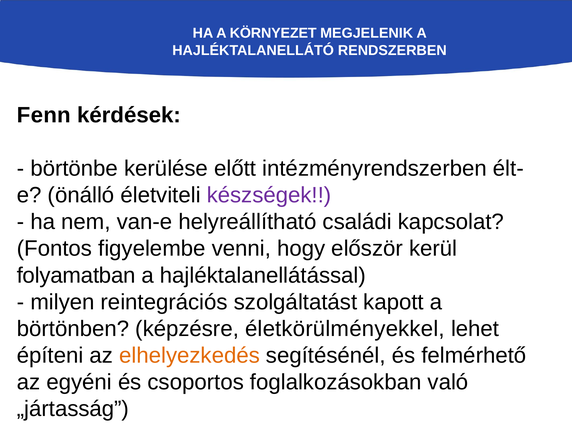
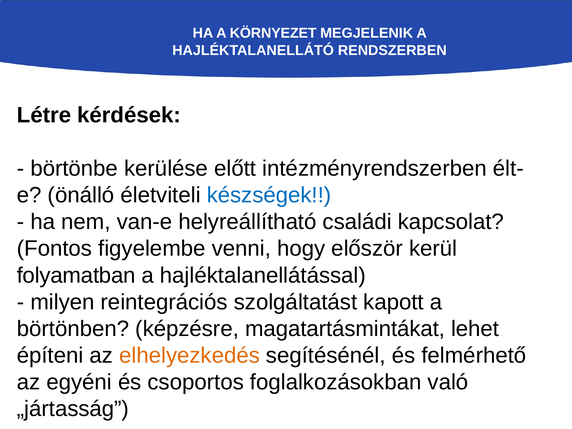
Fenn: Fenn -> Létre
készségek colour: purple -> blue
életkörülményekkel: életkörülményekkel -> magatartásmintákat
